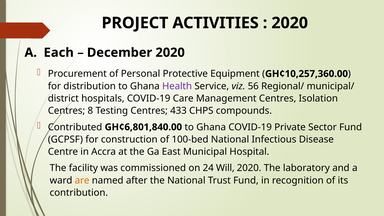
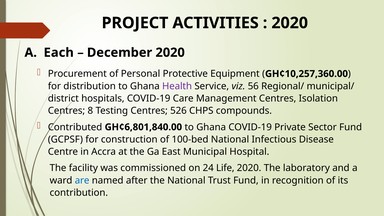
433: 433 -> 526
Will: Will -> Life
are colour: orange -> blue
